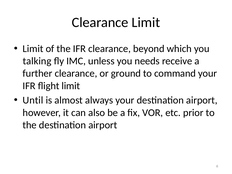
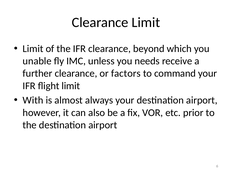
talking: talking -> unable
ground: ground -> factors
Until: Until -> With
